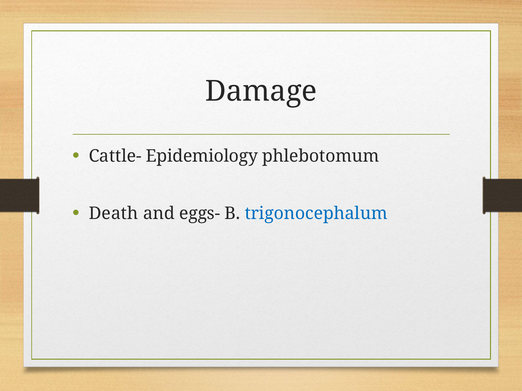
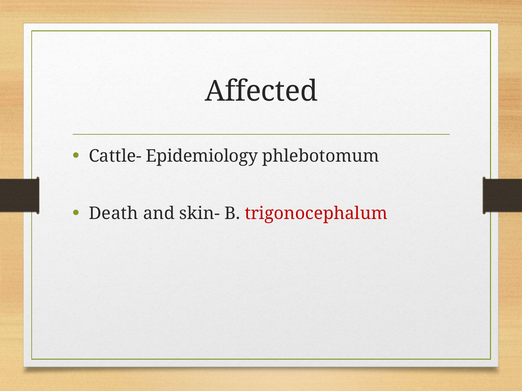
Damage: Damage -> Affected
eggs-: eggs- -> skin-
trigonocephalum colour: blue -> red
